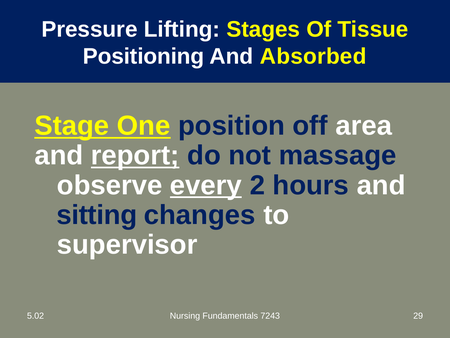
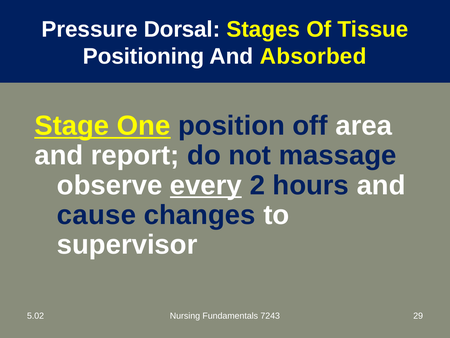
Lifting: Lifting -> Dorsal
report underline: present -> none
sitting: sitting -> cause
